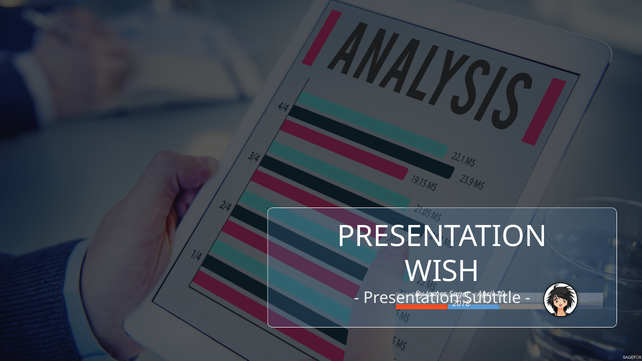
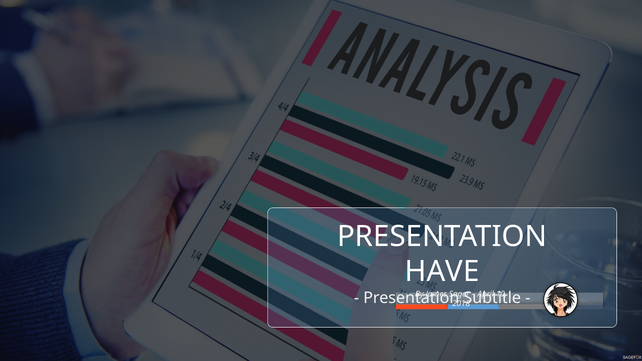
WISH: WISH -> HAVE
